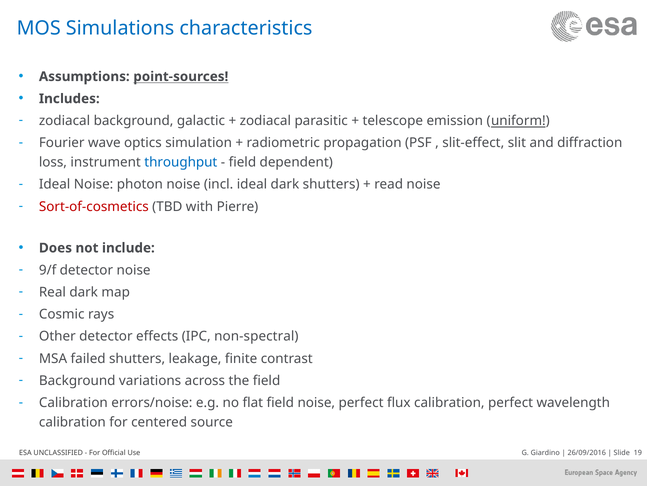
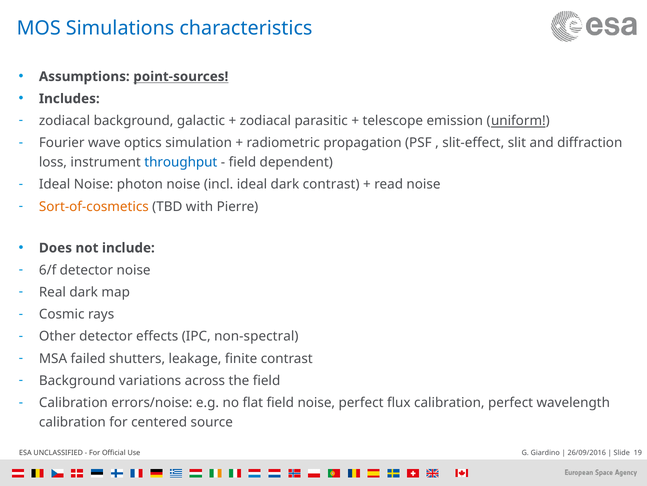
dark shutters: shutters -> contrast
Sort-of-cosmetics colour: red -> orange
9/f: 9/f -> 6/f
